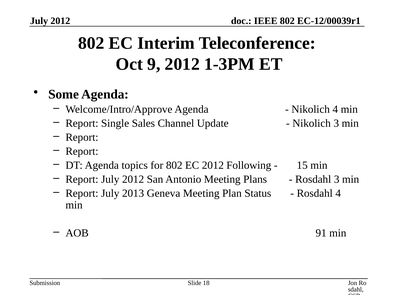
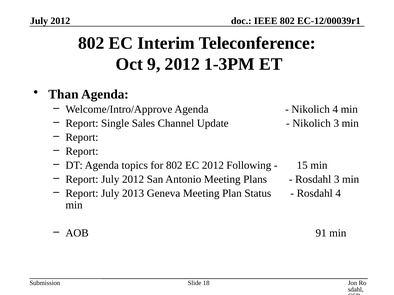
Some: Some -> Than
